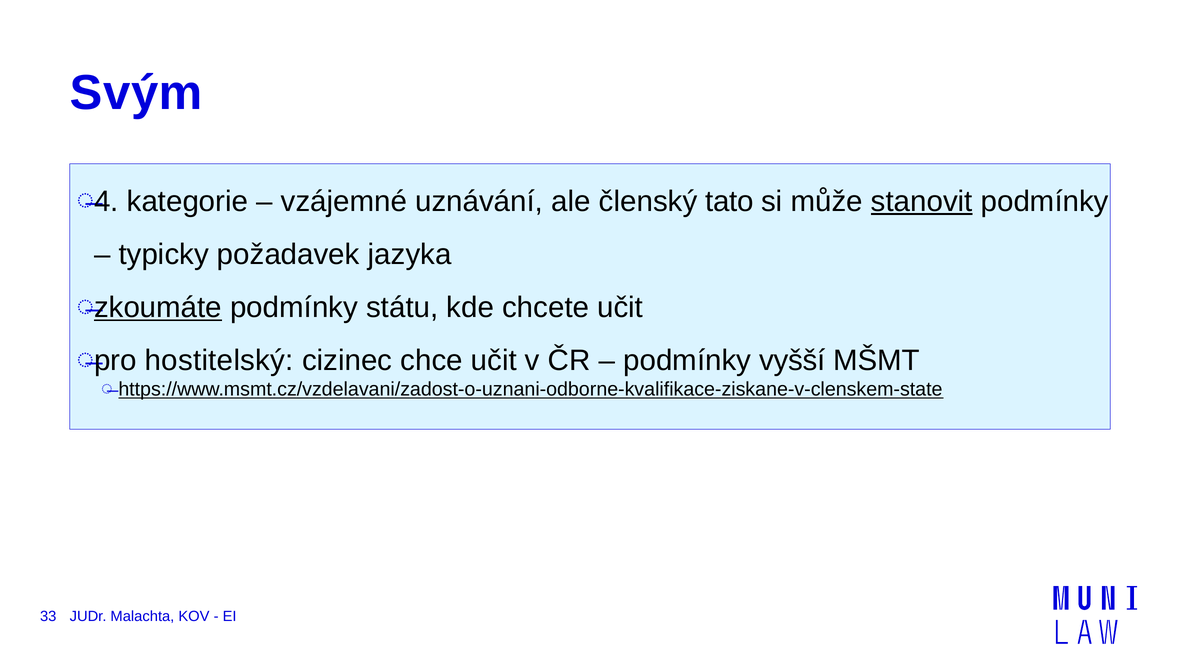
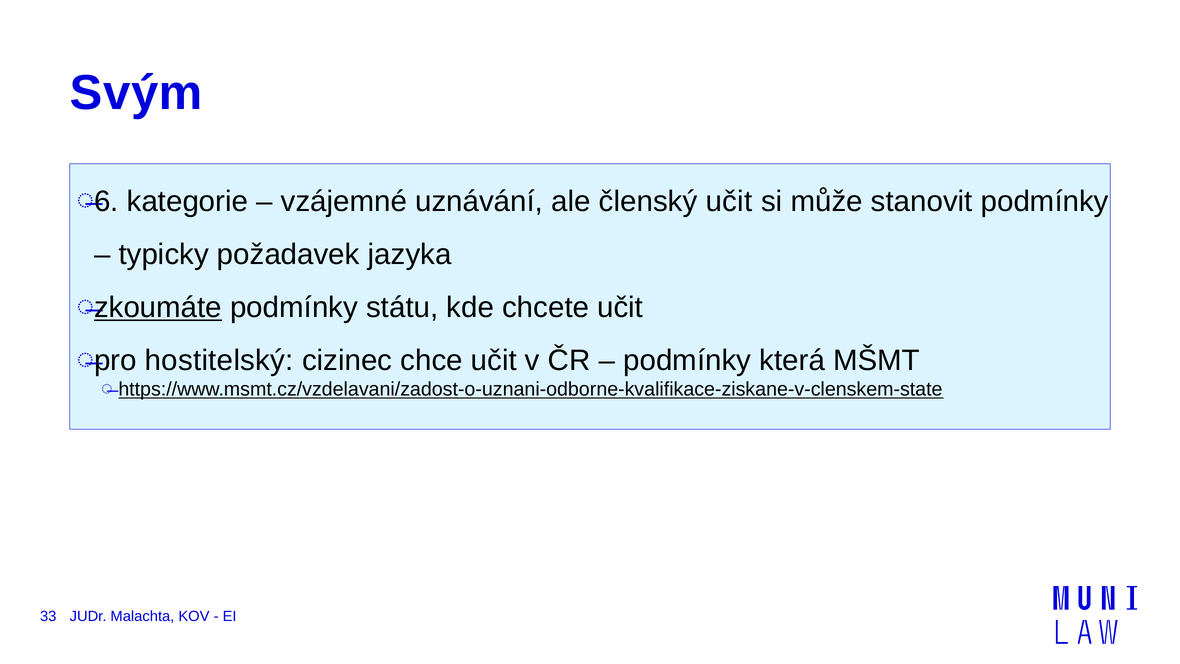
4: 4 -> 6
členský tato: tato -> učit
stanovit underline: present -> none
vyšší: vyšší -> která
